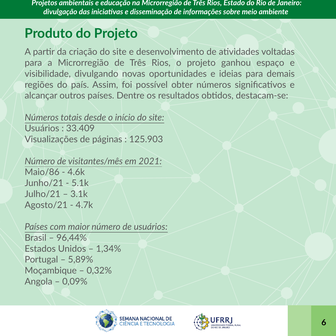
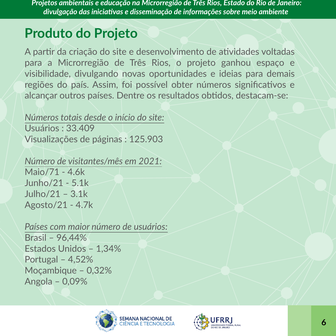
Maio/86: Maio/86 -> Maio/71
5,89%: 5,89% -> 4,52%
